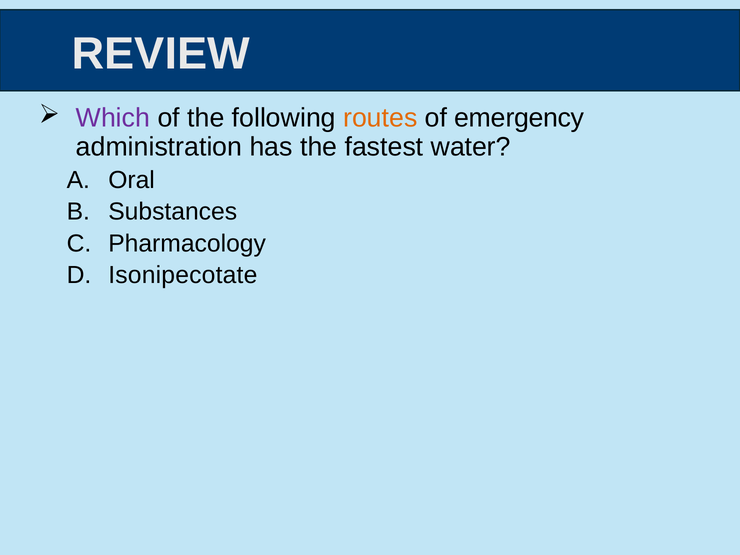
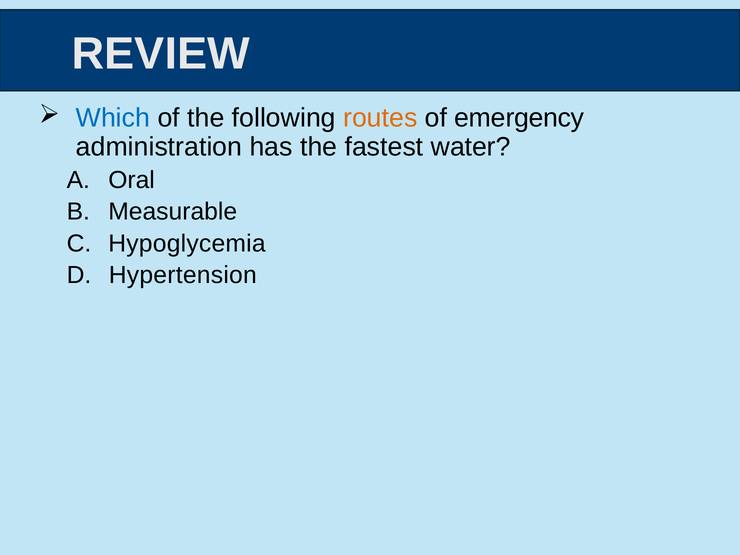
Which colour: purple -> blue
Substances: Substances -> Measurable
Pharmacology: Pharmacology -> Hypoglycemia
Isonipecotate: Isonipecotate -> Hypertension
